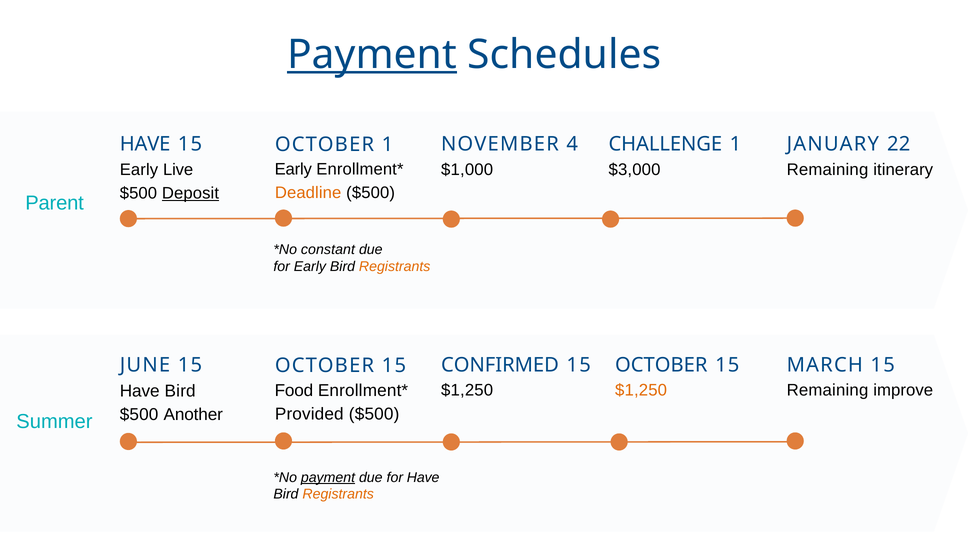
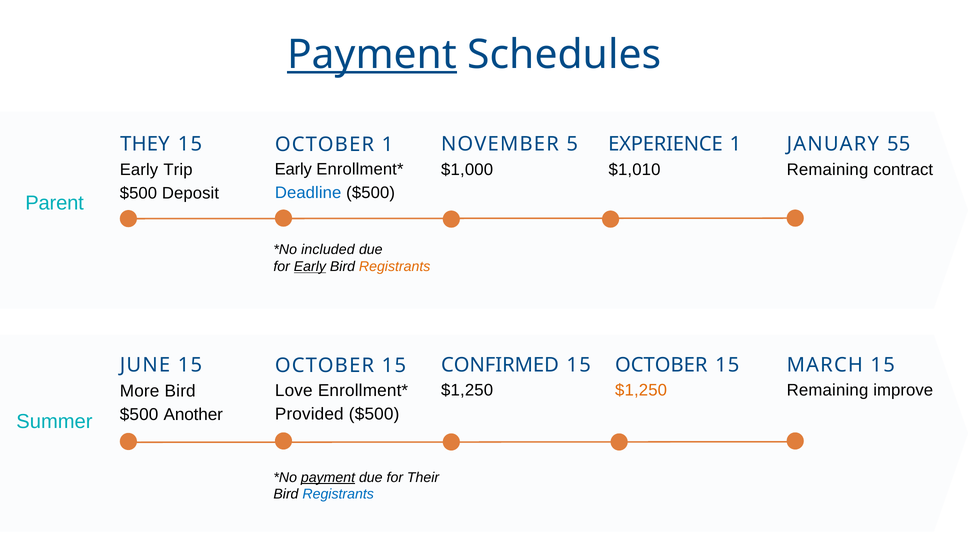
HAVE at (145, 144): HAVE -> THEY
4: 4 -> 5
CHALLENGE: CHALLENGE -> EXPERIENCE
22: 22 -> 55
$3,000: $3,000 -> $1,010
itinerary: itinerary -> contract
Live: Live -> Trip
Deadline colour: orange -> blue
Deposit underline: present -> none
constant: constant -> included
Early at (310, 266) underline: none -> present
Food: Food -> Love
Have at (140, 391): Have -> More
for Have: Have -> Their
Registrants at (338, 494) colour: orange -> blue
